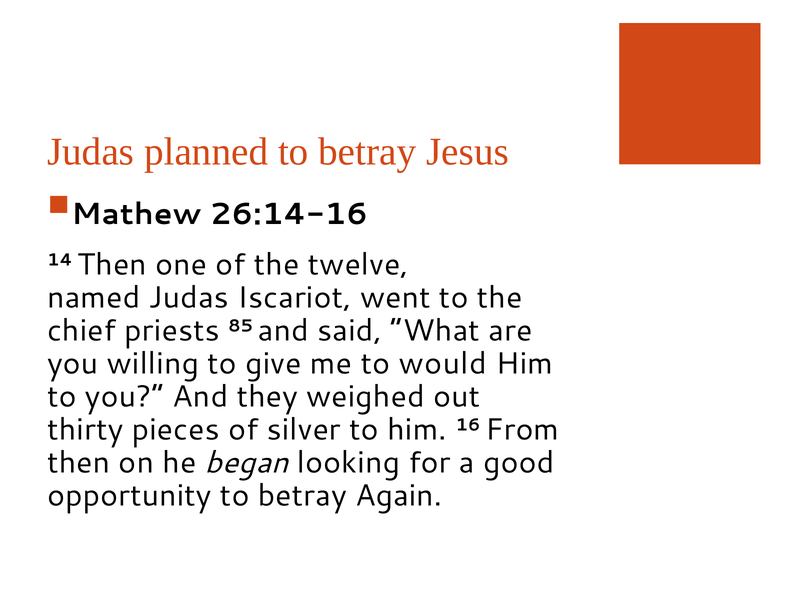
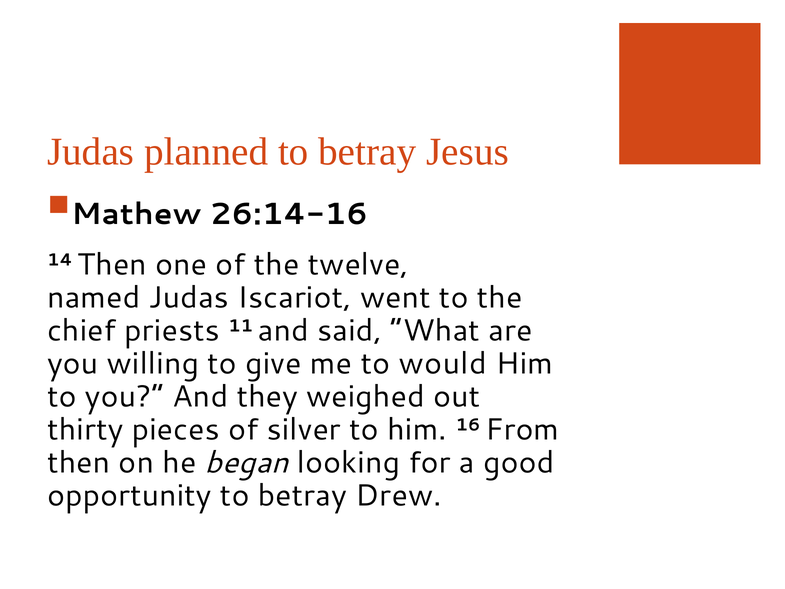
85: 85 -> 11
Again: Again -> Drew
